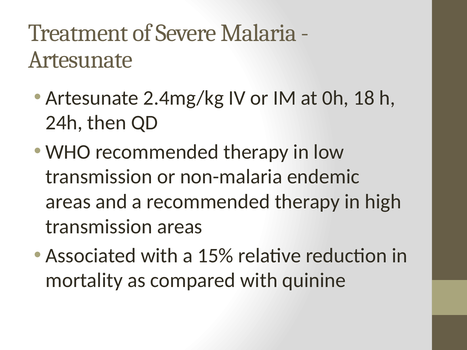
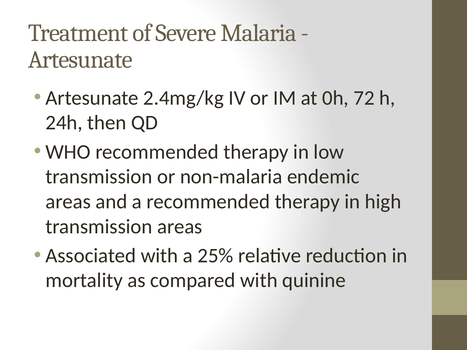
18: 18 -> 72
15%: 15% -> 25%
